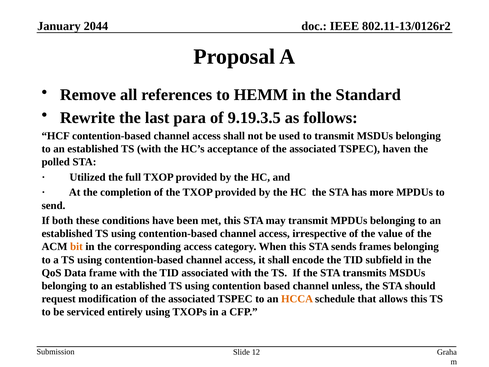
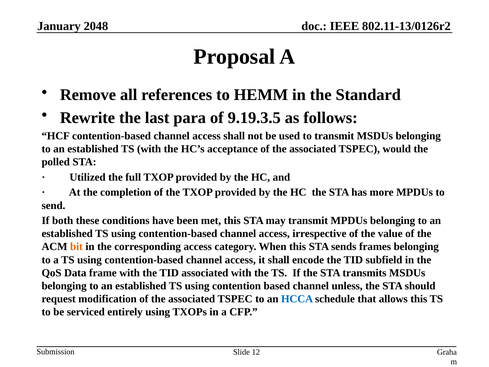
2044: 2044 -> 2048
haven: haven -> would
HCCA colour: orange -> blue
